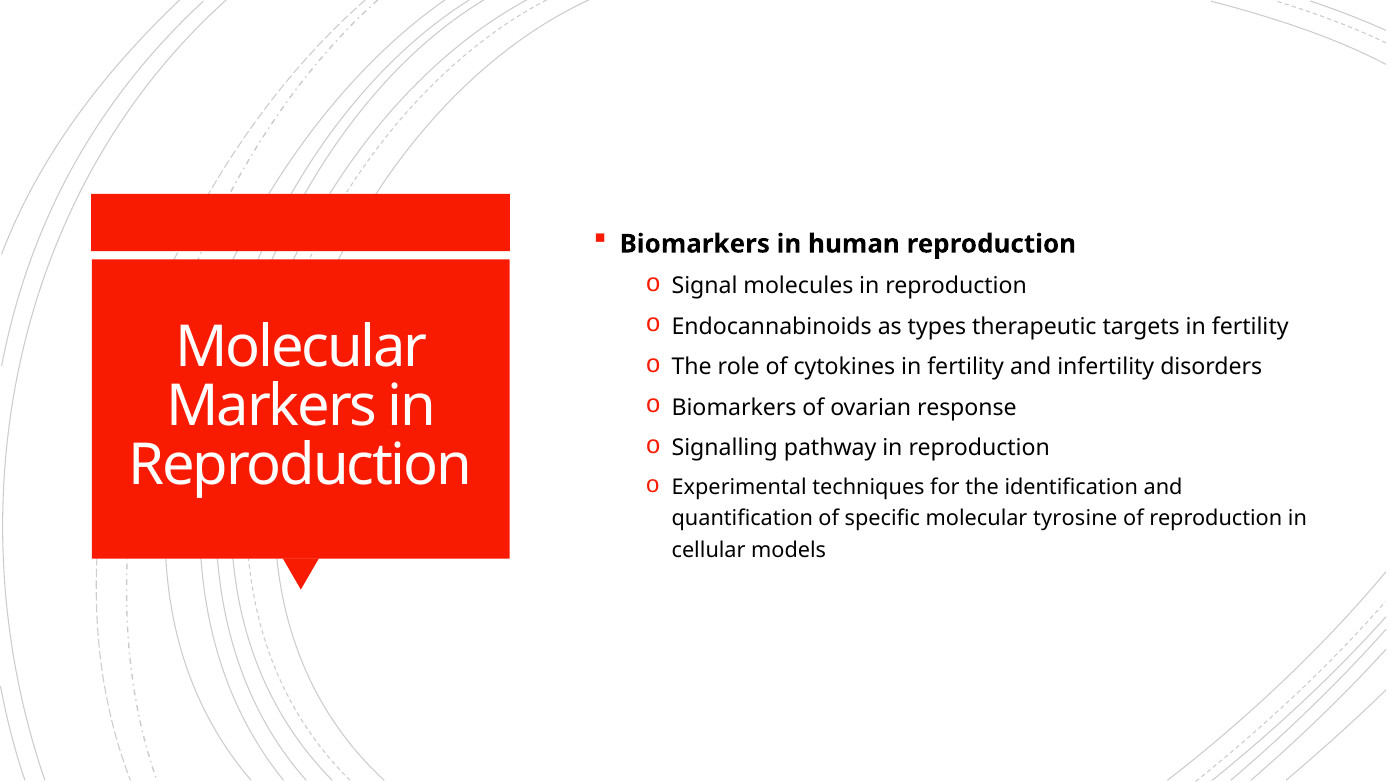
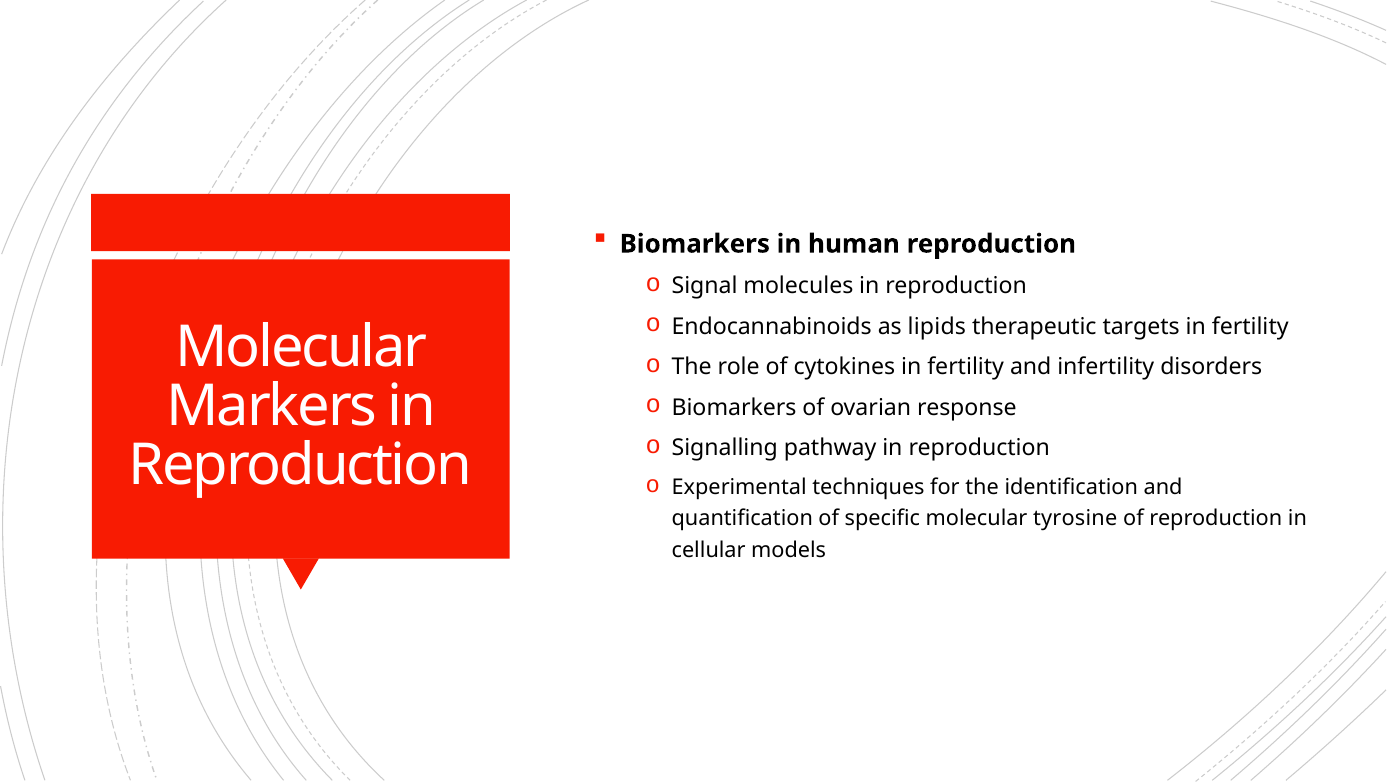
types: types -> lipids
